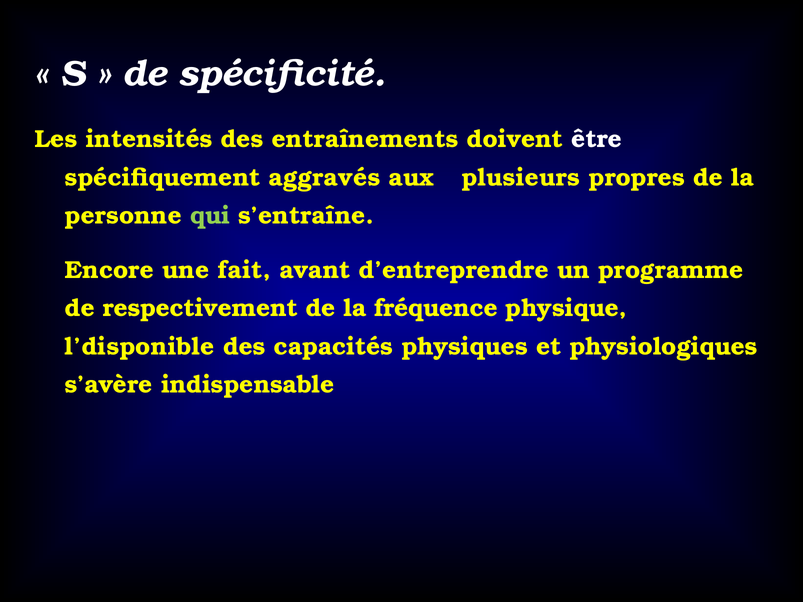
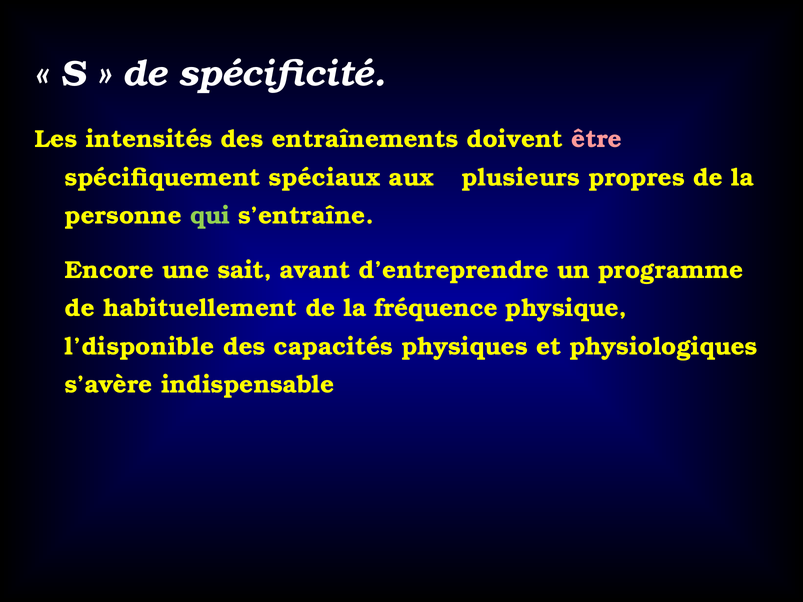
être colour: white -> pink
aggravés: aggravés -> spéciaux
fait: fait -> sait
respectivement: respectivement -> habituellement
